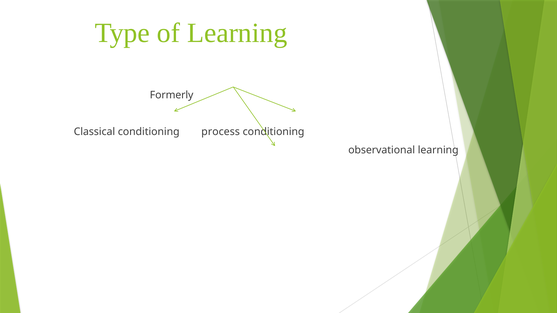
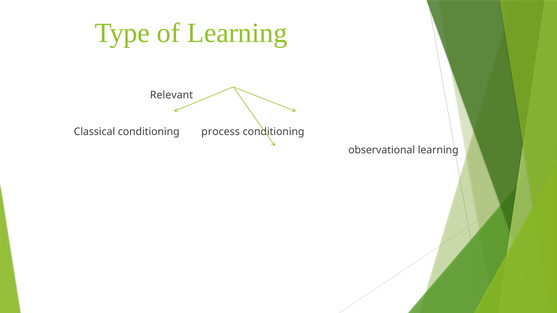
Formerly: Formerly -> Relevant
